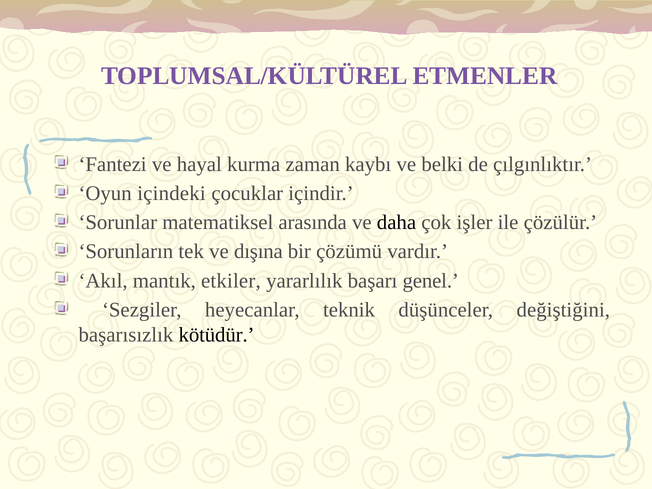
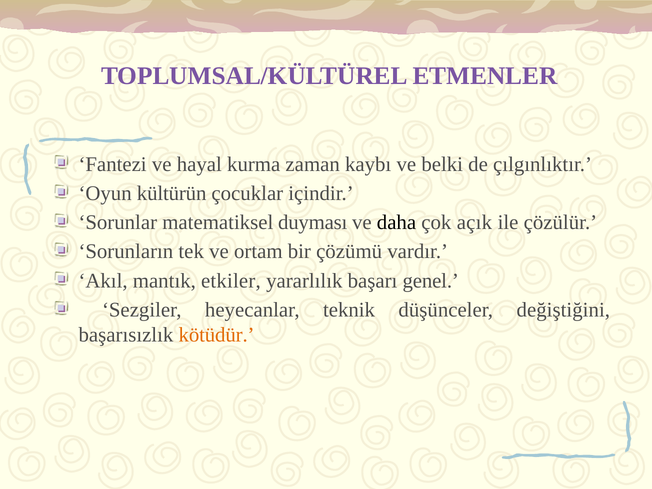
içindeki: içindeki -> kültürün
arasında: arasında -> duyması
işler: işler -> açık
dışına: dışına -> ortam
kötüdür colour: black -> orange
